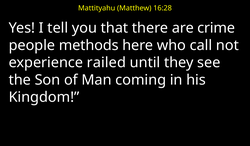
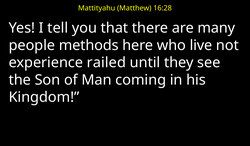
crime: crime -> many
call: call -> live
